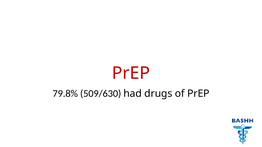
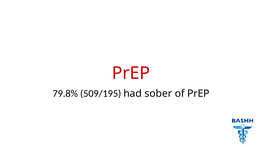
509/630: 509/630 -> 509/195
drugs: drugs -> sober
